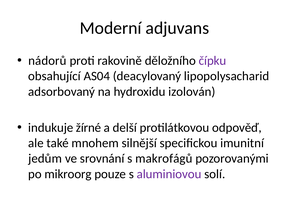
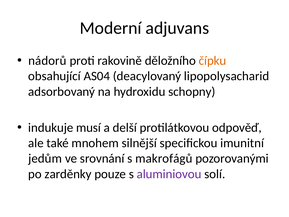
čípku colour: purple -> orange
izolován: izolován -> schopny
žírné: žírné -> musí
mikroorg: mikroorg -> zarděnky
